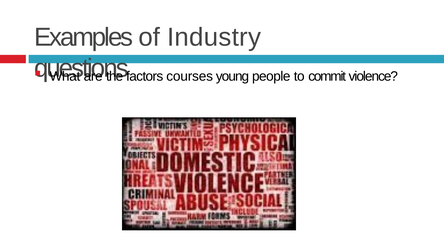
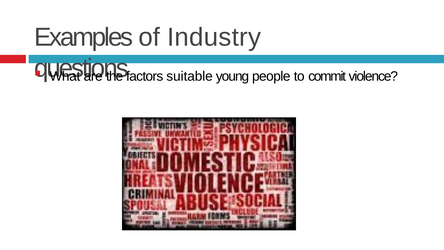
courses: courses -> suitable
